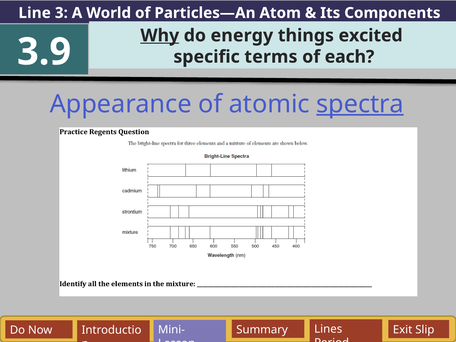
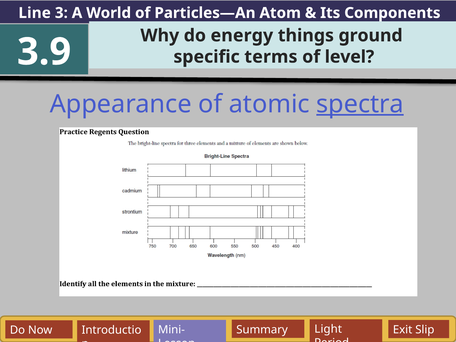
Why underline: present -> none
excited: excited -> ground
each: each -> level
Lines: Lines -> Light
